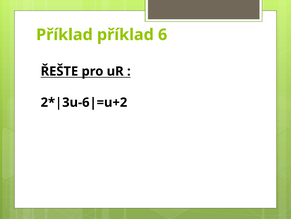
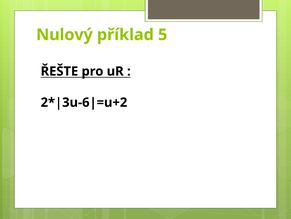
Příklad at (64, 35): Příklad -> Nulový
6: 6 -> 5
